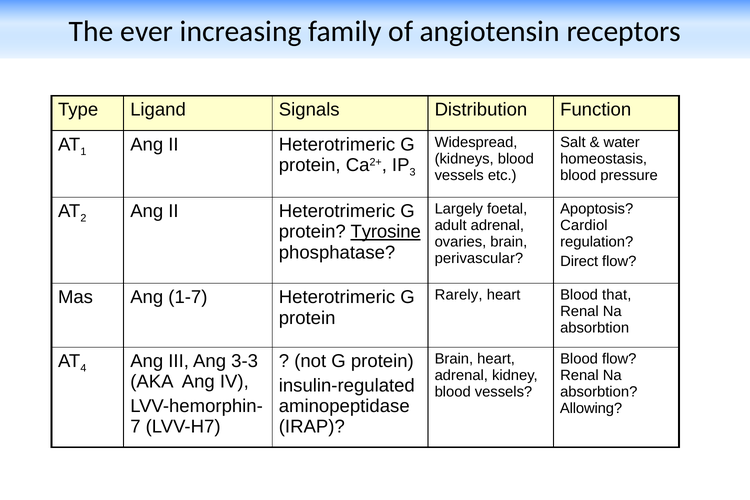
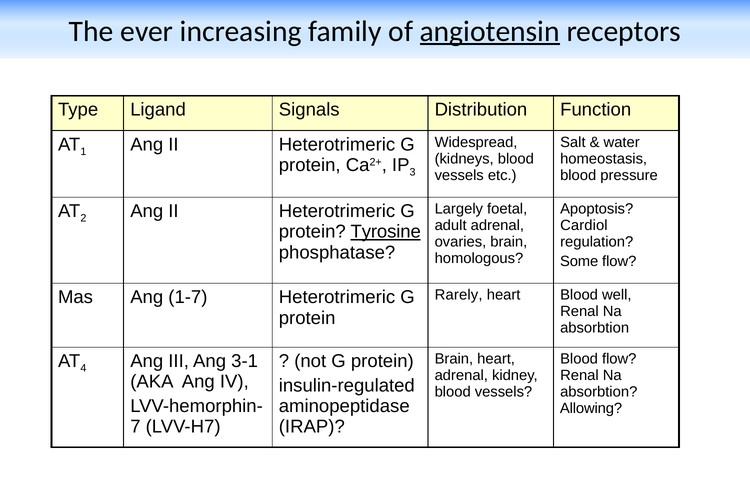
angiotensin underline: none -> present
perivascular: perivascular -> homologous
Direct: Direct -> Some
that: that -> well
3-3: 3-3 -> 3-1
